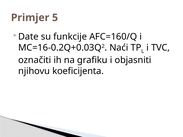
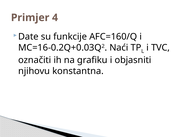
5: 5 -> 4
koeficijenta: koeficijenta -> konstantna
